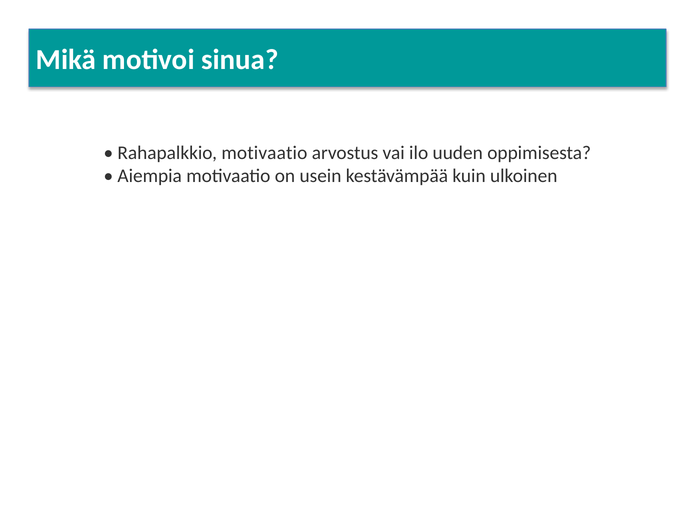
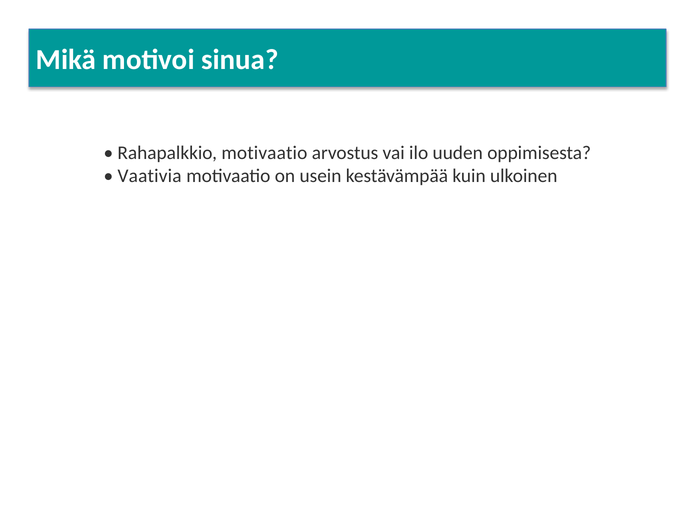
Aiempia: Aiempia -> Vaativia
